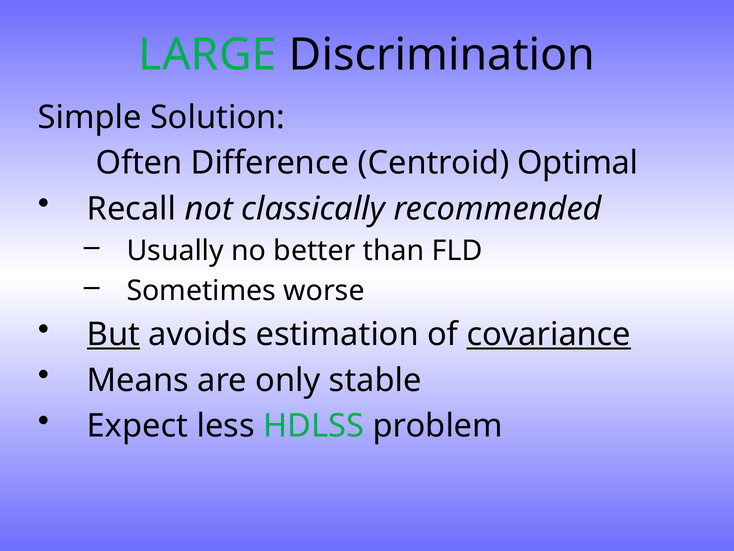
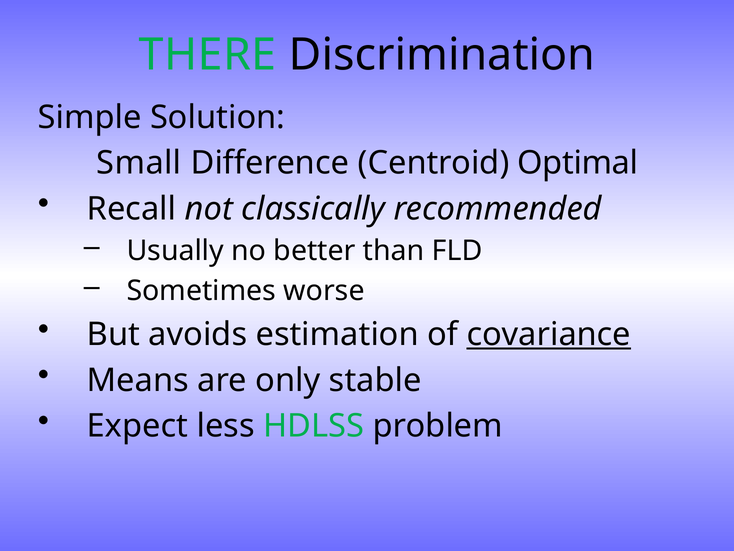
LARGE: LARGE -> THERE
Often: Often -> Small
But underline: present -> none
